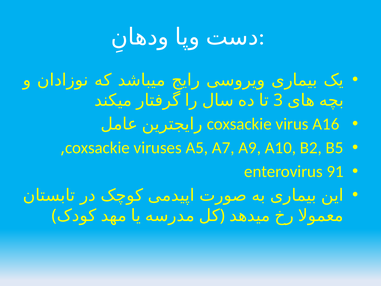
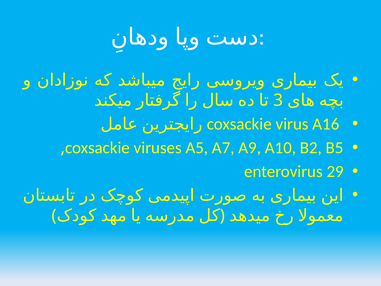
91: 91 -> 29
